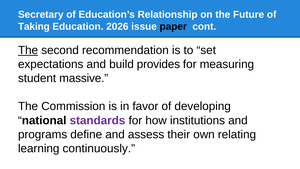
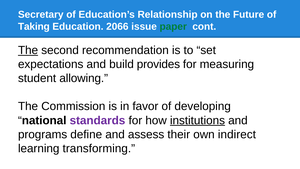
2026: 2026 -> 2066
paper colour: black -> green
massive: massive -> allowing
institutions underline: none -> present
relating: relating -> indirect
continuously: continuously -> transforming
